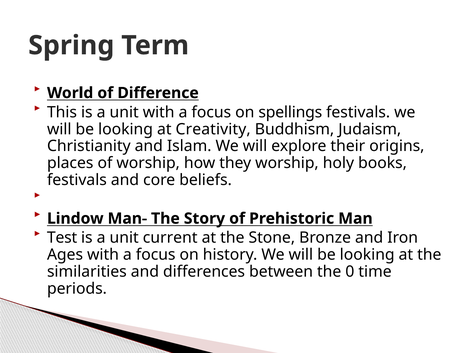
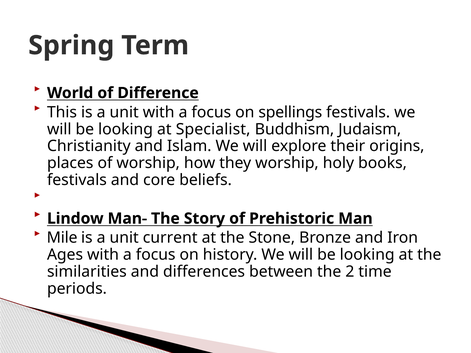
Creativity: Creativity -> Specialist
Test: Test -> Mile
0: 0 -> 2
